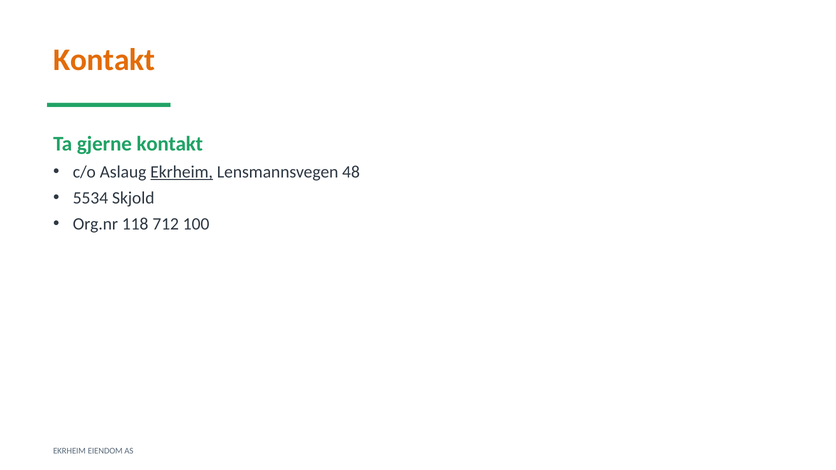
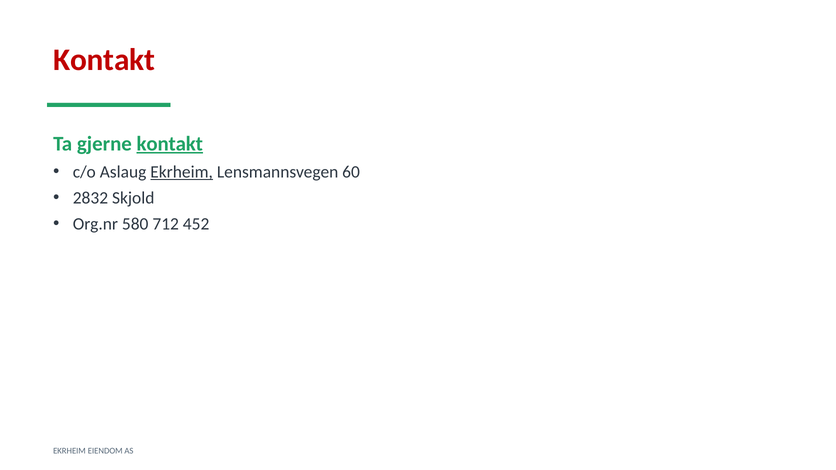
Kontakt at (104, 60) colour: orange -> red
kontakt at (170, 144) underline: none -> present
48: 48 -> 60
5534: 5534 -> 2832
118: 118 -> 580
100: 100 -> 452
